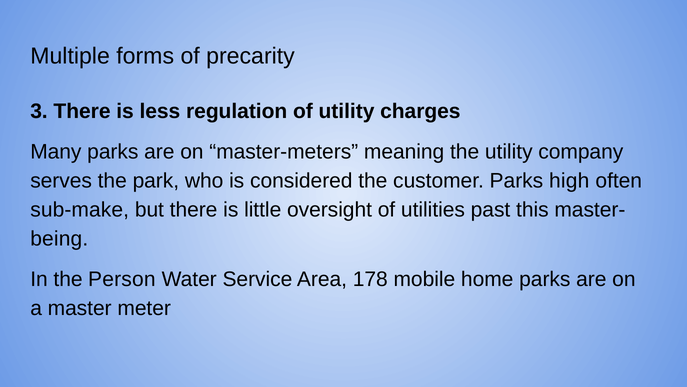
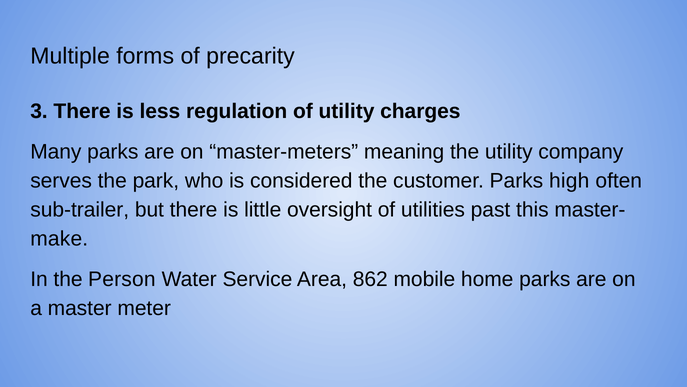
sub-make: sub-make -> sub-trailer
being: being -> make
178: 178 -> 862
